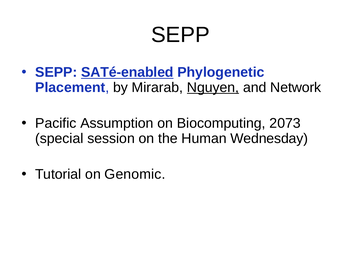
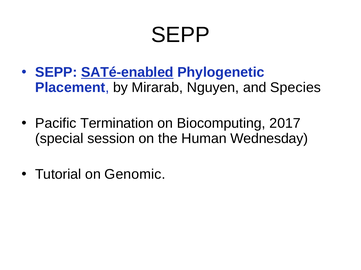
Nguyen underline: present -> none
Network: Network -> Species
Assumption: Assumption -> Termination
2073: 2073 -> 2017
